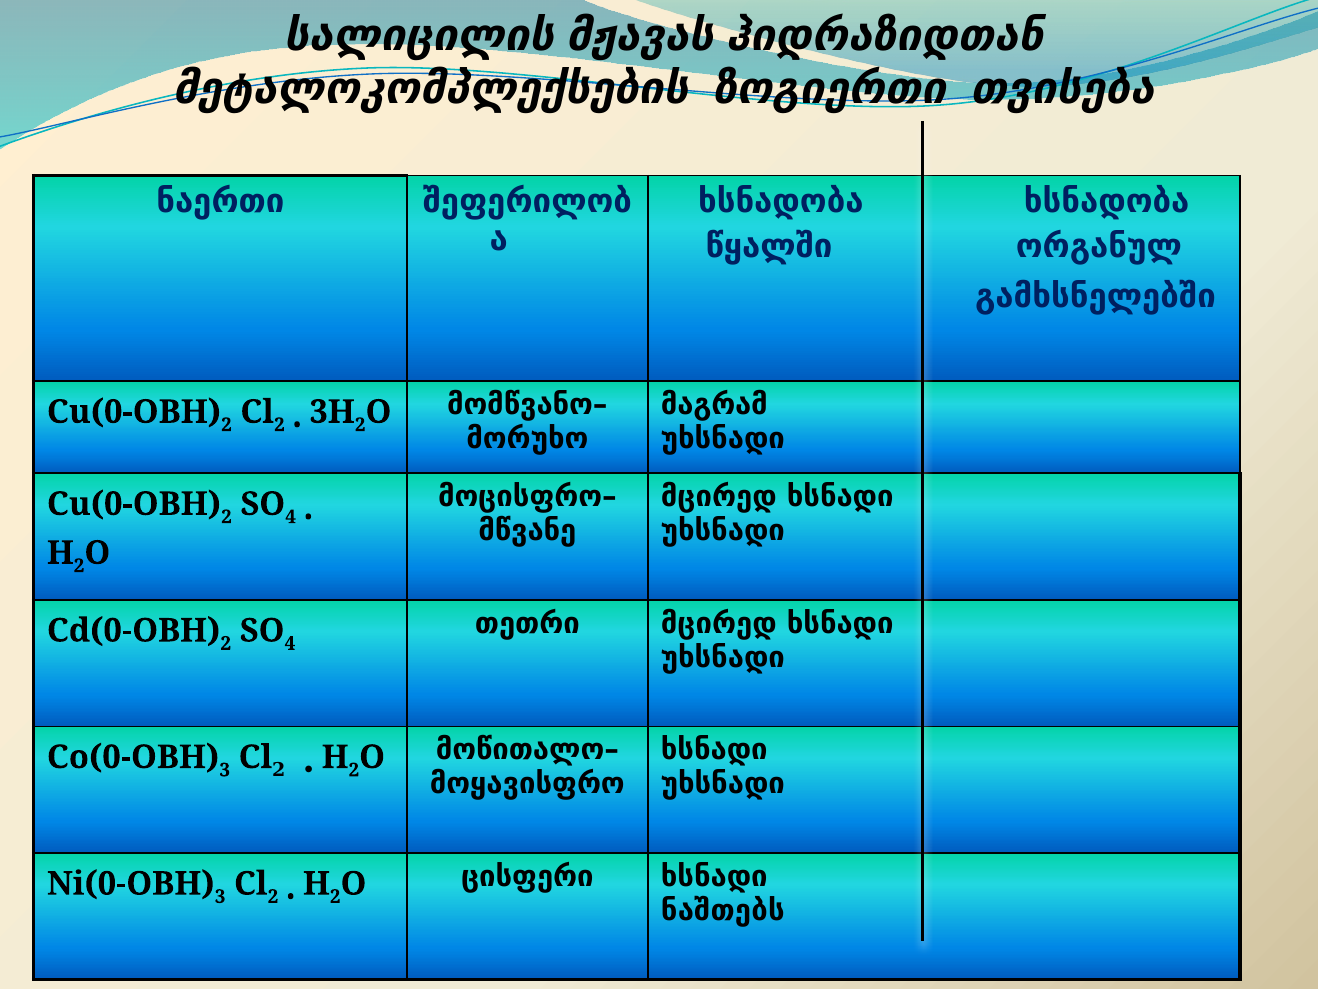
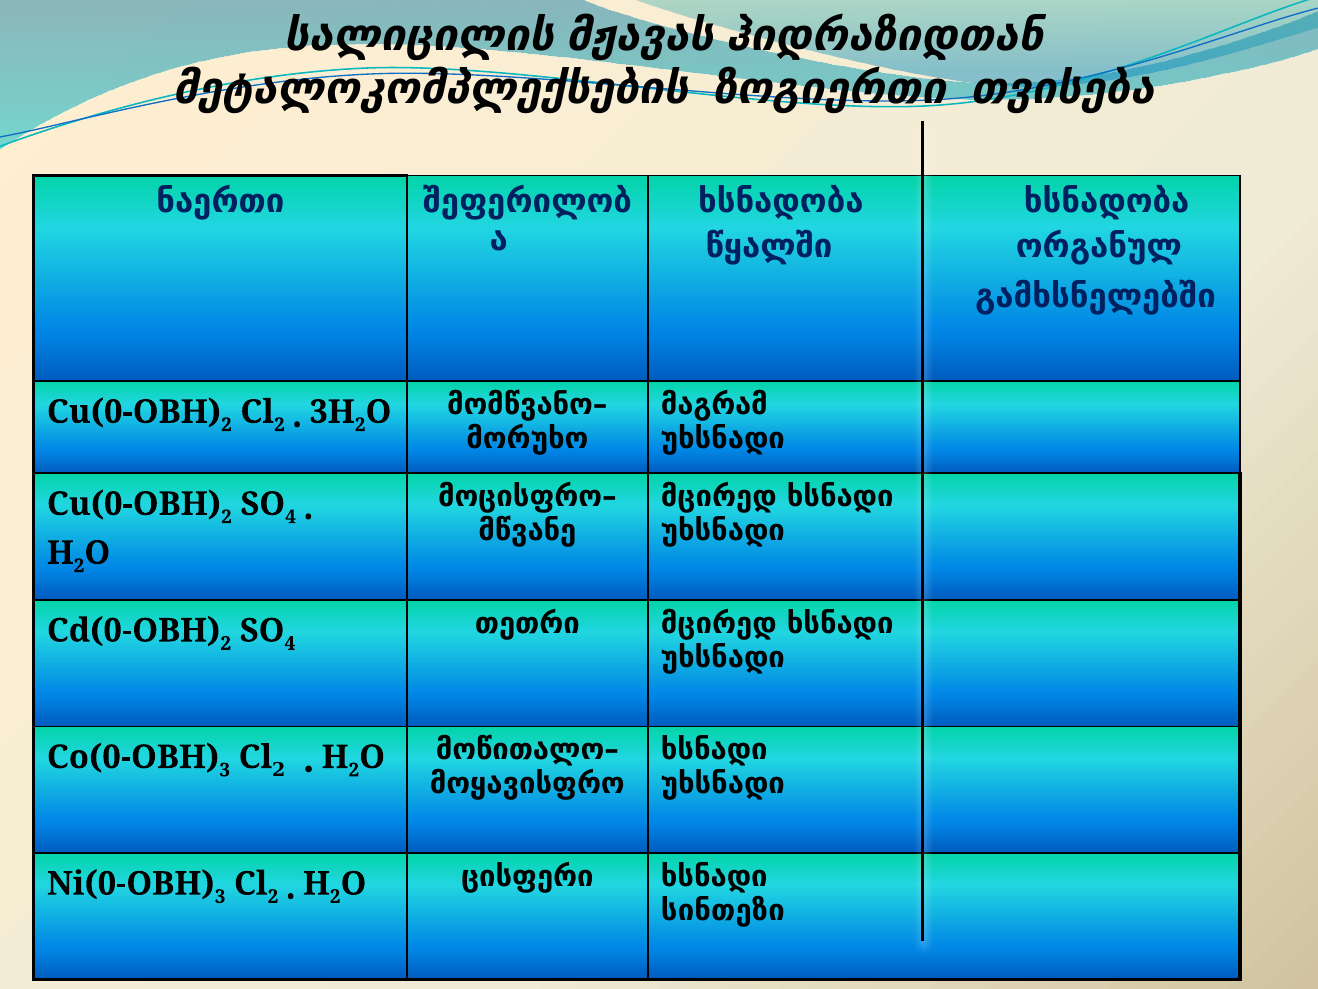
ნაშთებს: ნაშთებს -> სინთეზი
